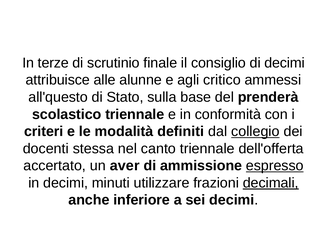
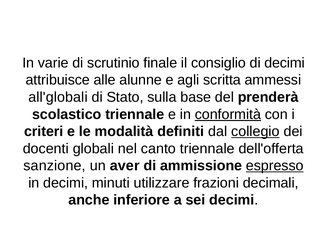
terze: terze -> varie
critico: critico -> scritta
all'questo: all'questo -> all'globali
conformità underline: none -> present
stessa: stessa -> globali
accertato: accertato -> sanzione
decimali underline: present -> none
